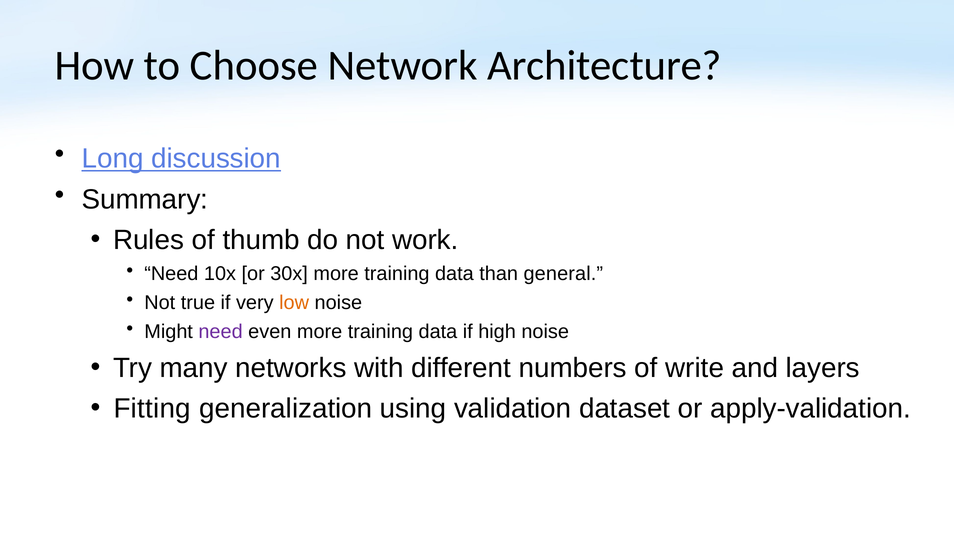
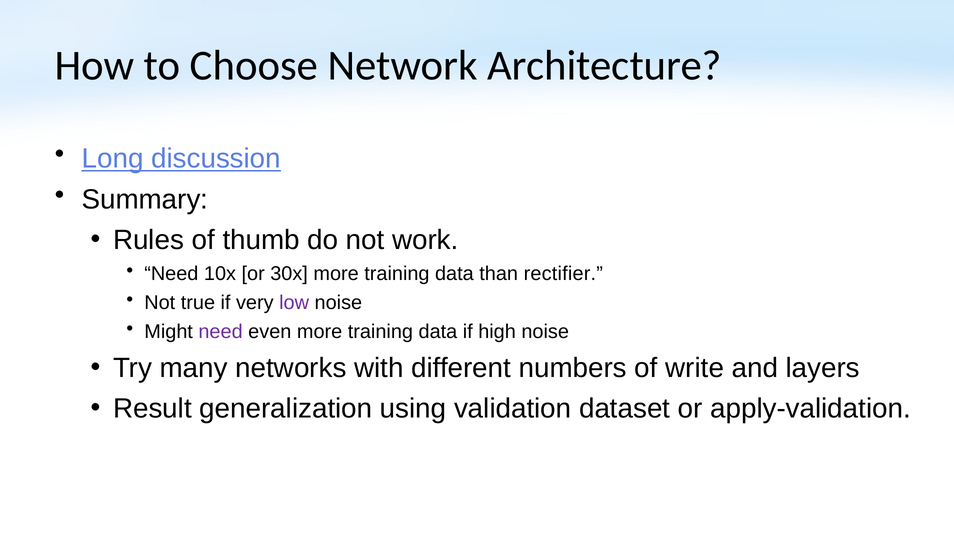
general: general -> rectifier
low colour: orange -> purple
Fitting: Fitting -> Result
